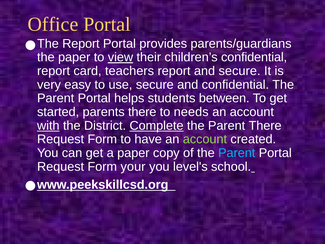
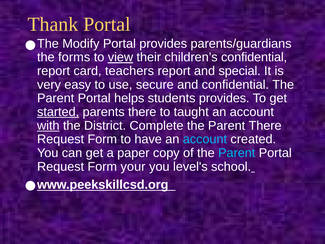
Office: Office -> Thank
The Report: Report -> Modify
the paper: paper -> forms
and secure: secure -> special
students between: between -> provides
started underline: none -> present
needs: needs -> taught
Complete underline: present -> none
account at (205, 139) colour: light green -> light blue
